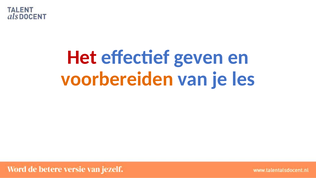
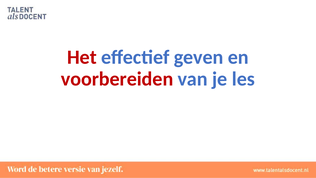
voorbereiden colour: orange -> red
